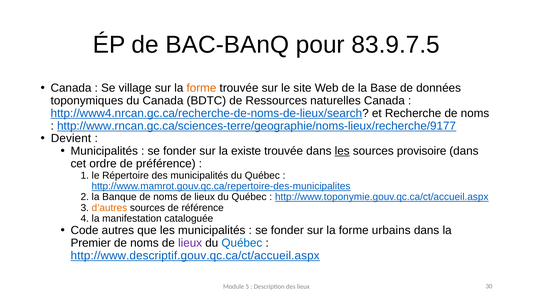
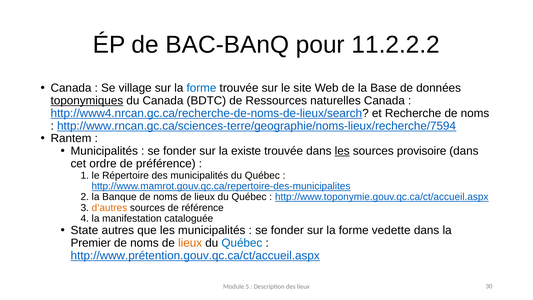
83.9.7.5: 83.9.7.5 -> 11.2.2.2
forme at (201, 88) colour: orange -> blue
toponymiques underline: none -> present
http://www.rncan.gc.ca/sciences-terre/geographie/noms-lieux/recherche/9177: http://www.rncan.gc.ca/sciences-terre/geographie/noms-lieux/recherche/9177 -> http://www.rncan.gc.ca/sciences-terre/geographie/noms-lieux/recherche/7594
Devient: Devient -> Rantem
Code: Code -> State
urbains: urbains -> vedette
lieux at (190, 243) colour: purple -> orange
http://www.descriptif.gouv.qc.ca/ct/accueil.aspx: http://www.descriptif.gouv.qc.ca/ct/accueil.aspx -> http://www.prétention.gouv.qc.ca/ct/accueil.aspx
